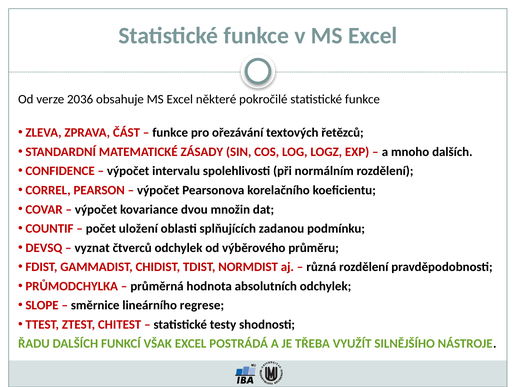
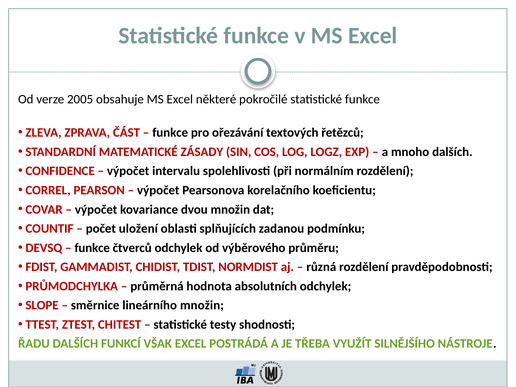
2036: 2036 -> 2005
vyznat at (92, 248): vyznat -> funkce
lineárního regrese: regrese -> množin
